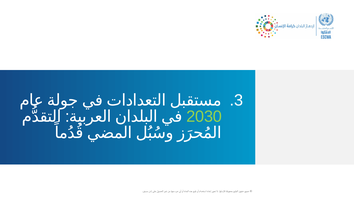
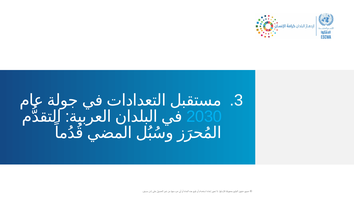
2030 colour: light green -> light blue
